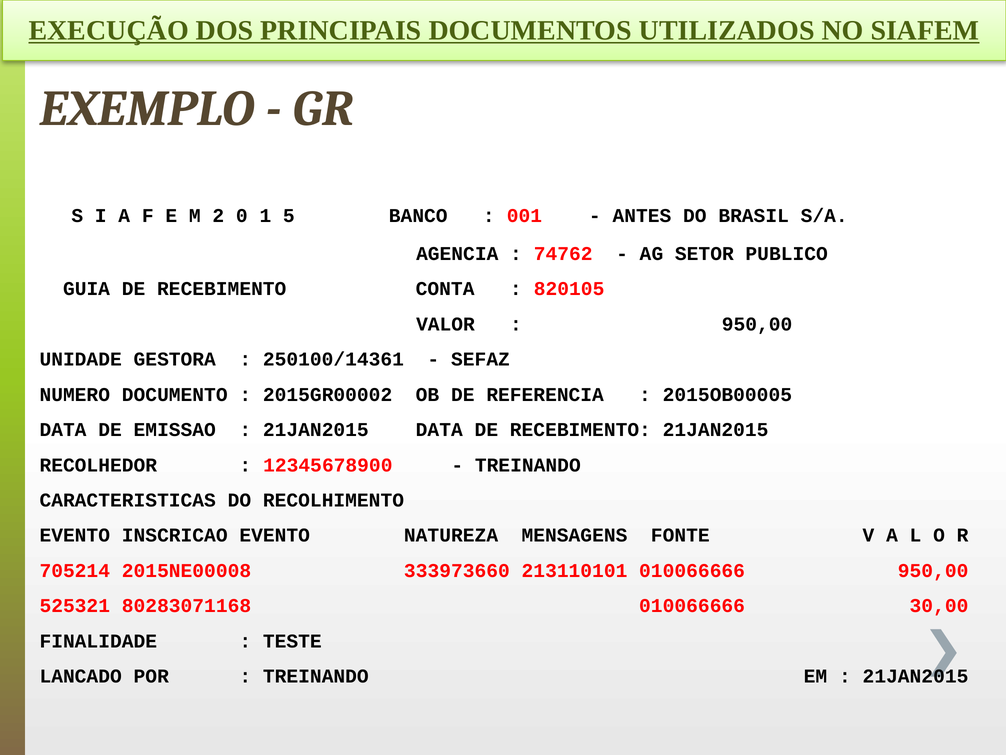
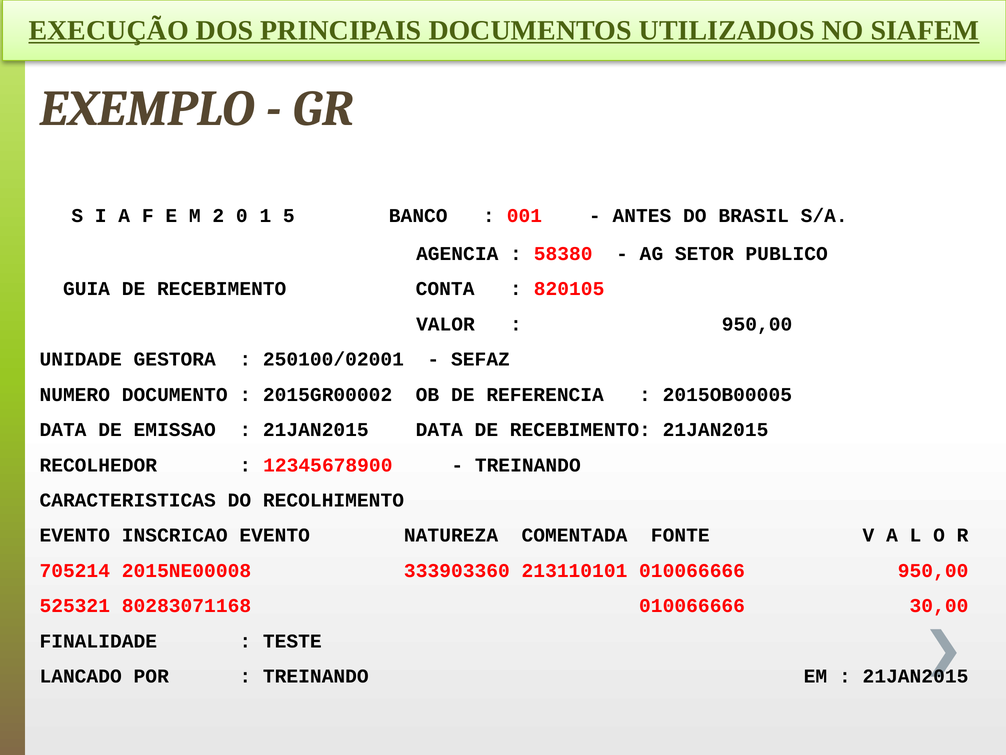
74762: 74762 -> 58380
250100/14361: 250100/14361 -> 250100/02001
MENSAGENS: MENSAGENS -> COMENTADA
333973660: 333973660 -> 333903360
